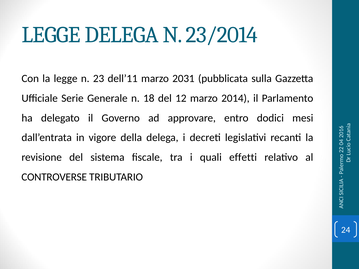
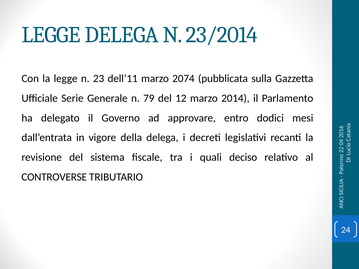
2031: 2031 -> 2074
18: 18 -> 79
effetti: effetti -> deciso
